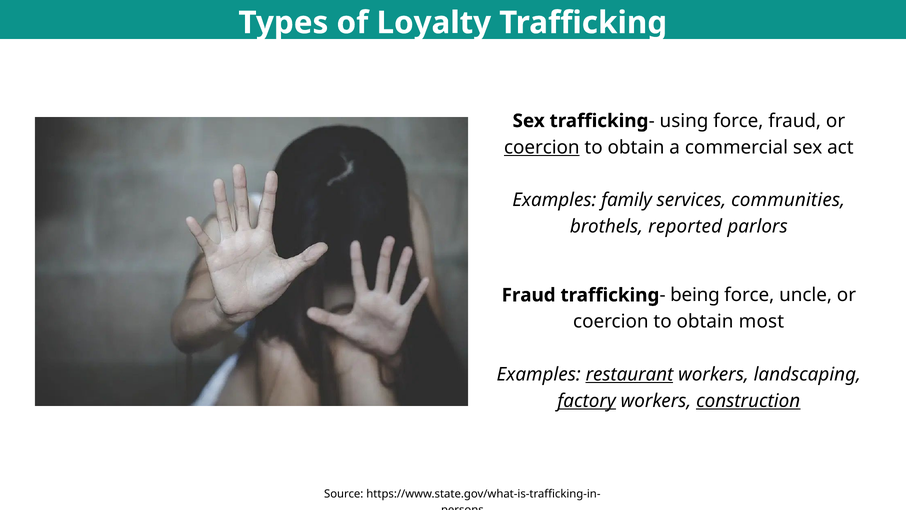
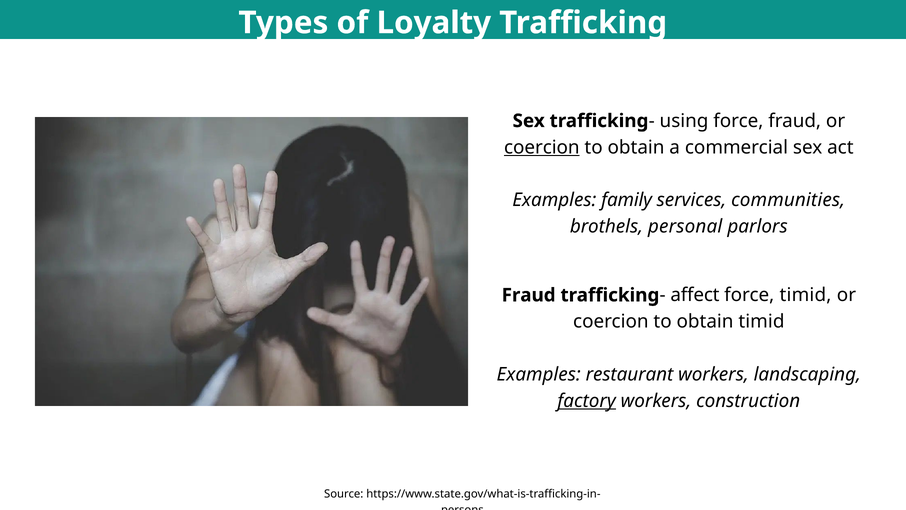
reported: reported -> personal
being: being -> affect
force uncle: uncle -> timid
obtain most: most -> timid
restaurant underline: present -> none
construction underline: present -> none
